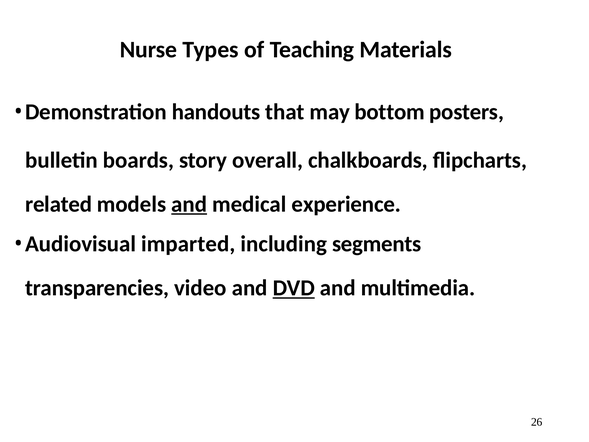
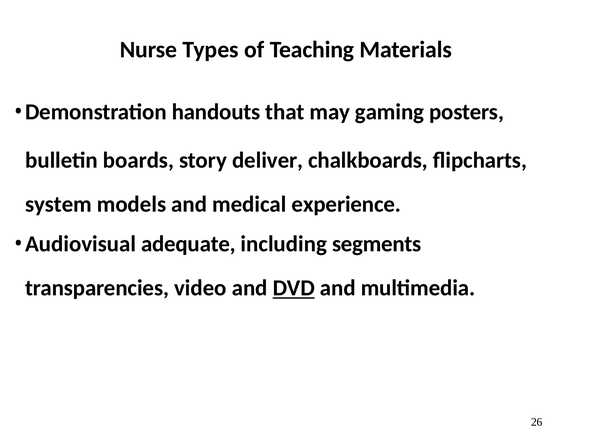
bottom: bottom -> gaming
overall: overall -> deliver
related: related -> system
and at (189, 204) underline: present -> none
imparted: imparted -> adequate
